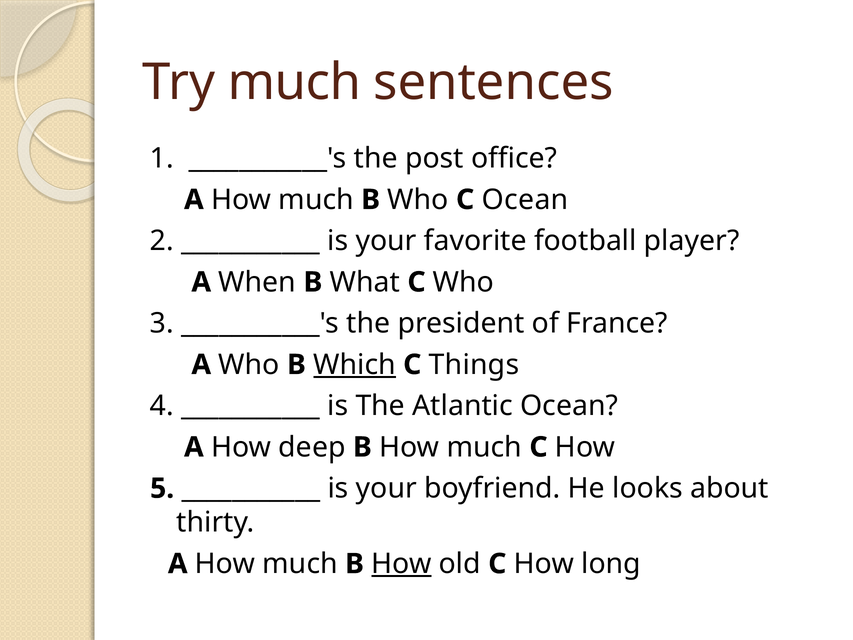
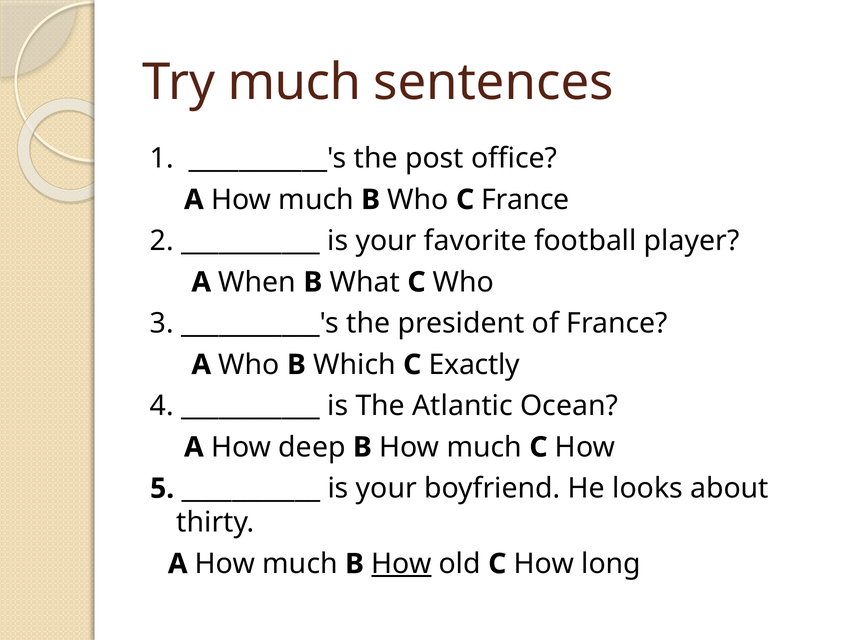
C Ocean: Ocean -> France
Which underline: present -> none
Things: Things -> Exactly
